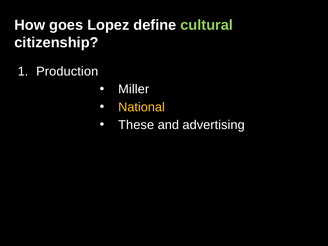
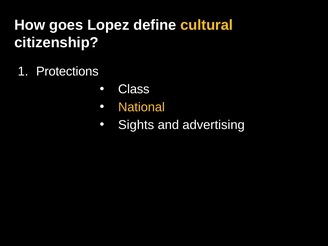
cultural colour: light green -> yellow
Production: Production -> Protections
Miller: Miller -> Class
These: These -> Sights
